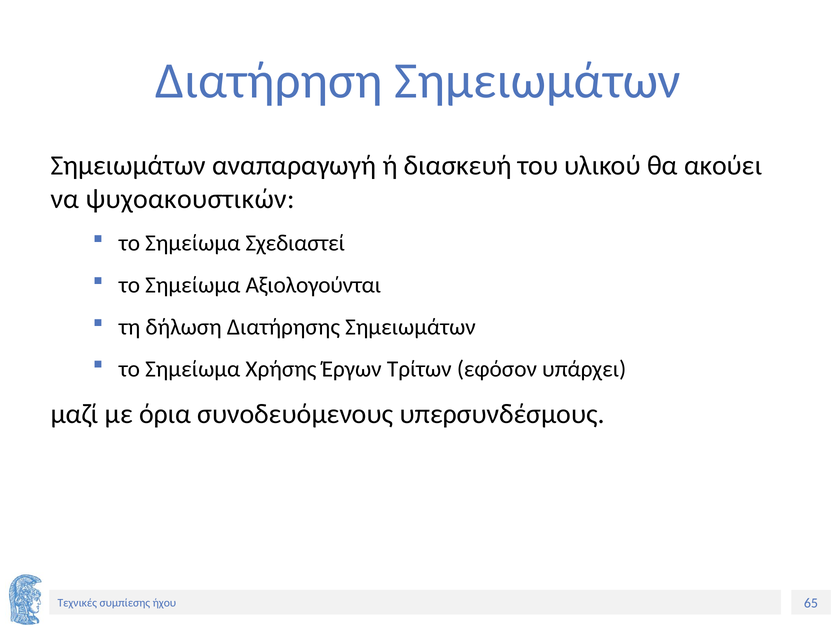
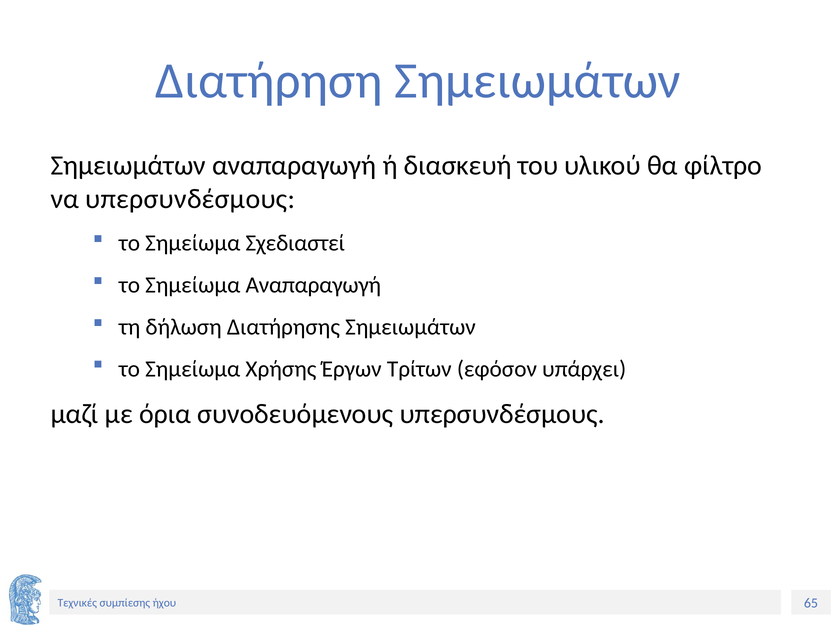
ακούει: ακούει -> φίλτρο
να ψυχοακουστικών: ψυχοακουστικών -> υπερσυνδέσμους
Σημείωμα Αξιολογούνται: Αξιολογούνται -> Αναπαραγωγή
